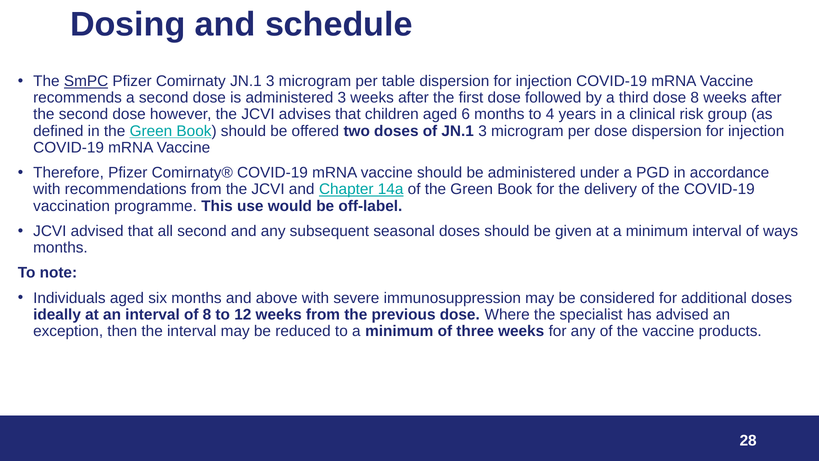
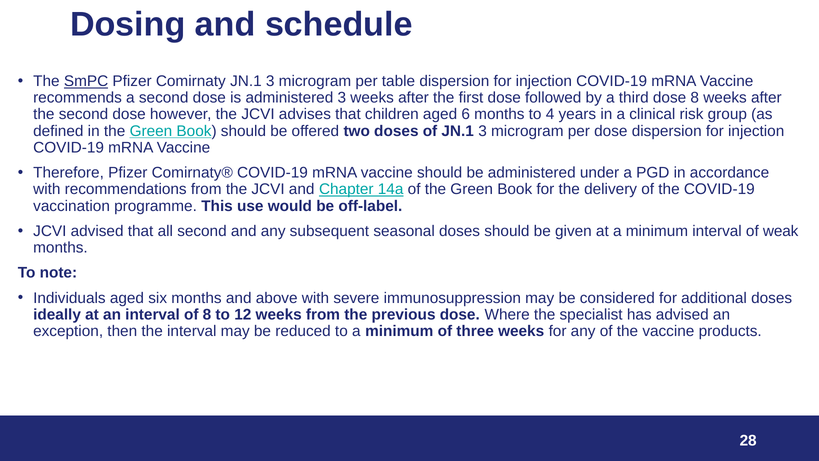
ways: ways -> weak
